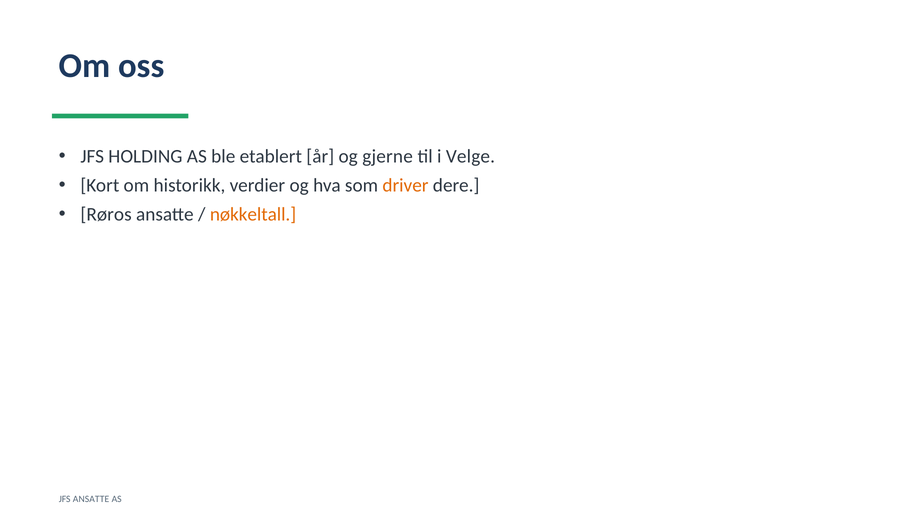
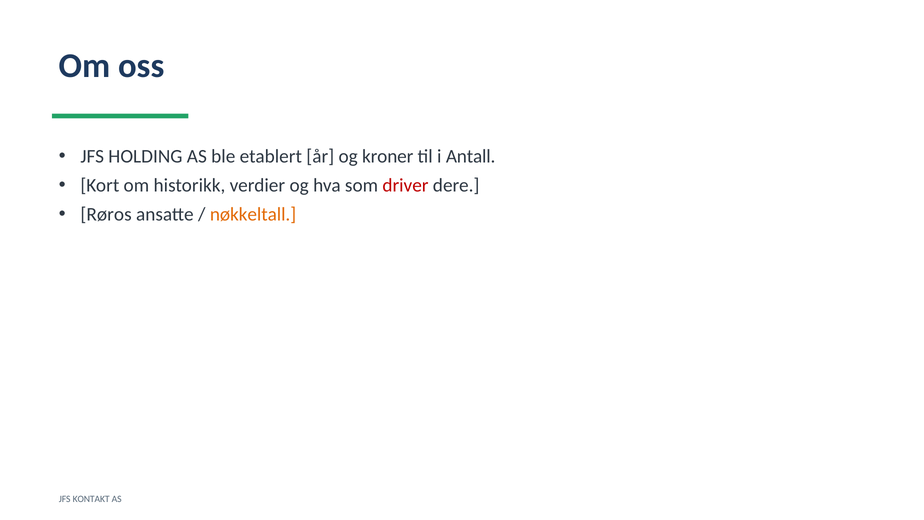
gjerne: gjerne -> kroner
Velge: Velge -> Antall
driver colour: orange -> red
JFS ANSATTE: ANSATTE -> KONTAKT
